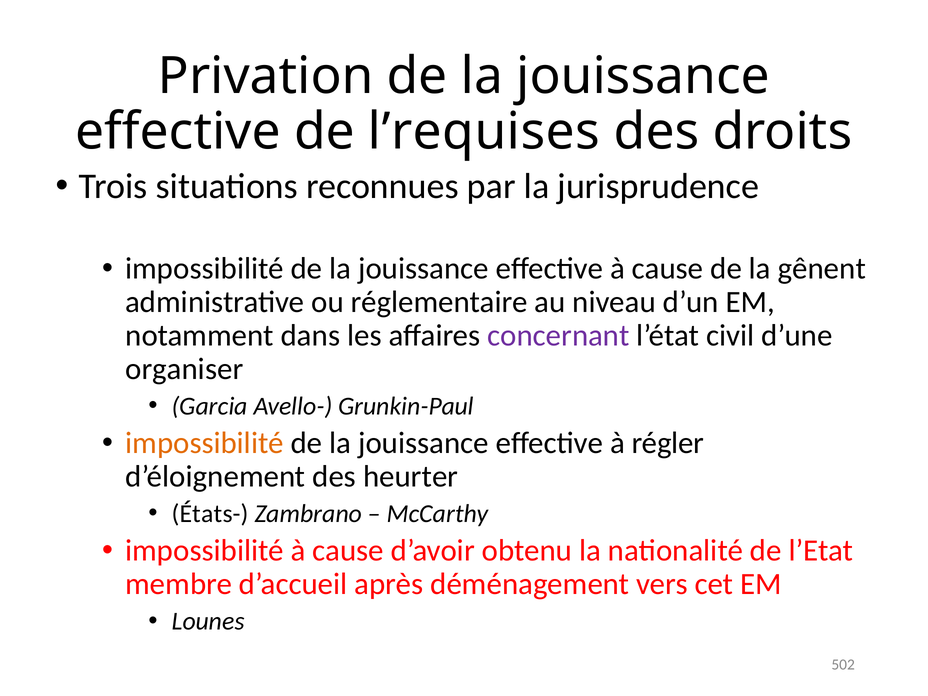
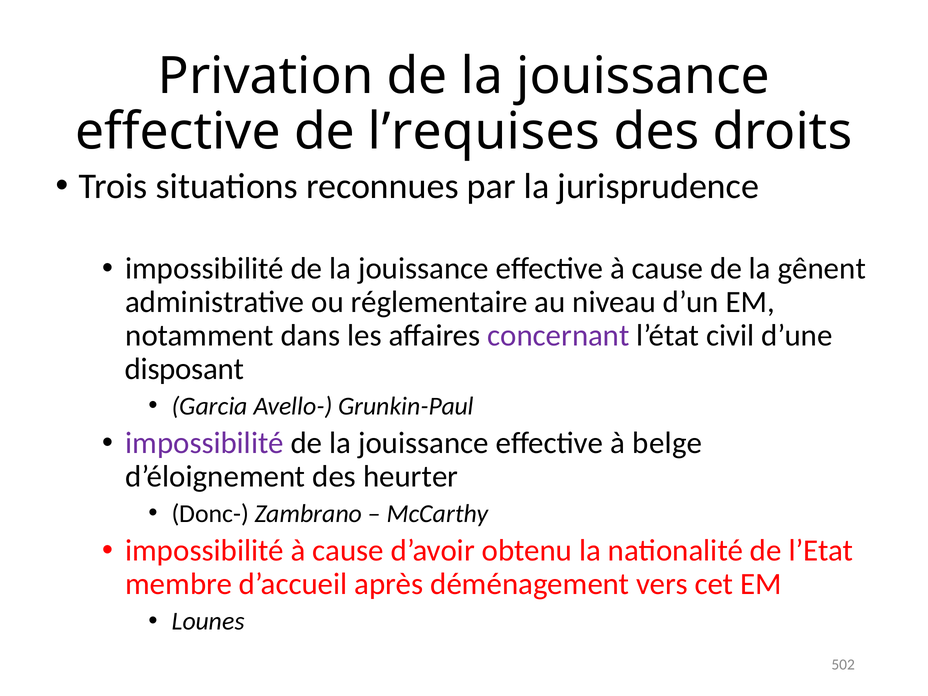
organiser: organiser -> disposant
impossibilité at (205, 443) colour: orange -> purple
régler: régler -> belge
États-: États- -> Donc-
